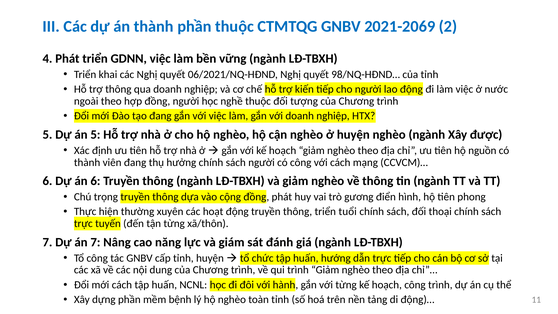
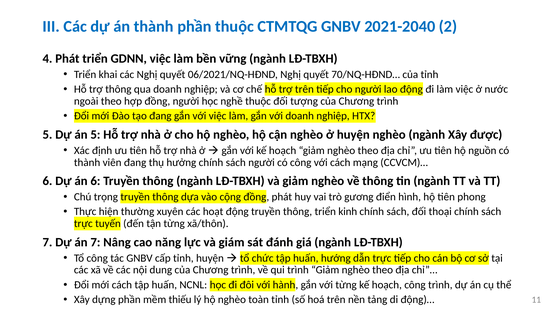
2021-2069: 2021-2069 -> 2021-2040
98/NQ-HĐND…: 98/NQ-HĐND… -> 70/NQ-HĐND…
trợ kiến: kiến -> trên
tuổi: tuổi -> kinh
bệnh: bệnh -> thiếu
